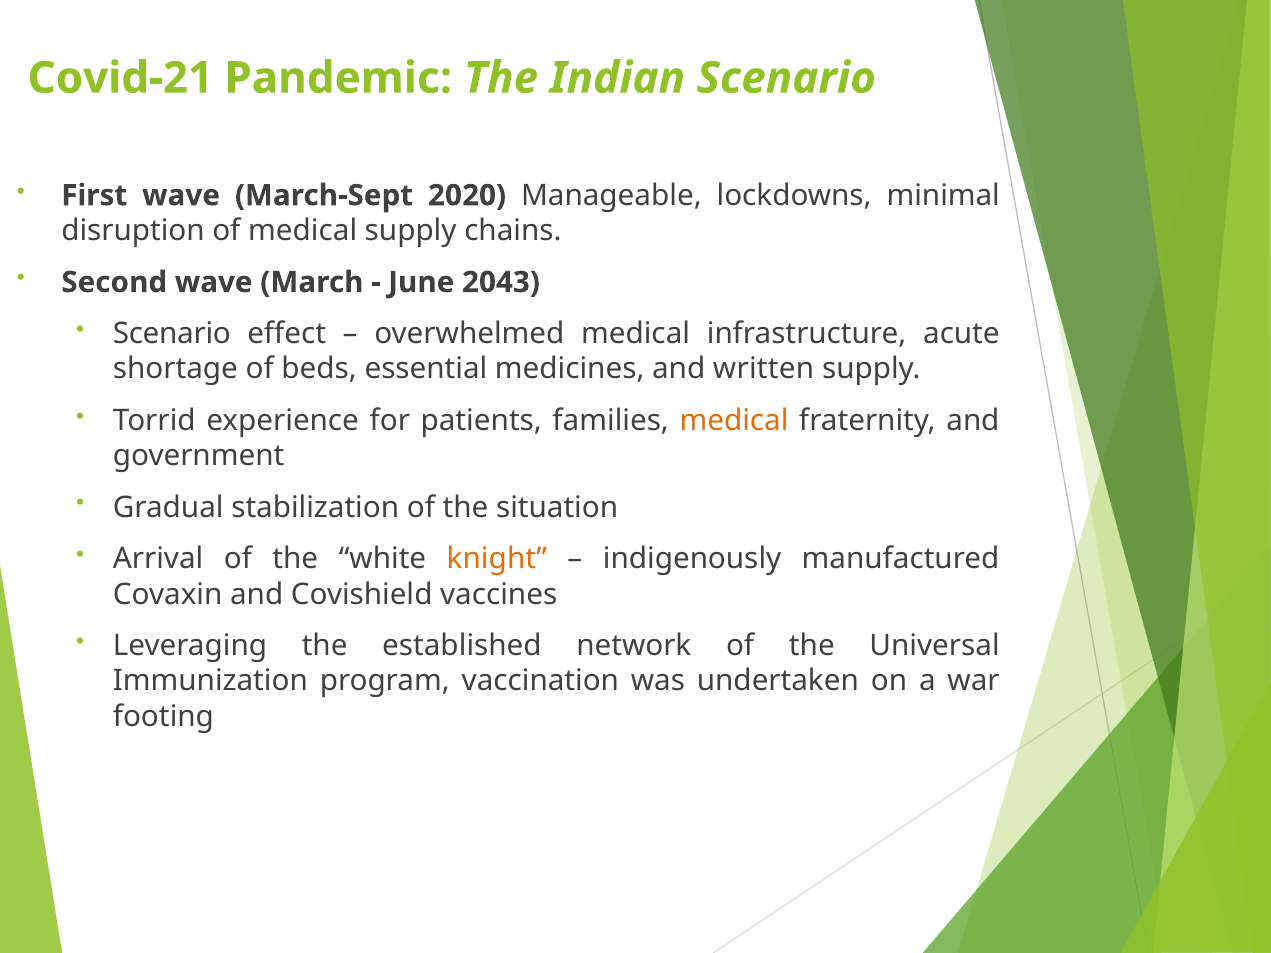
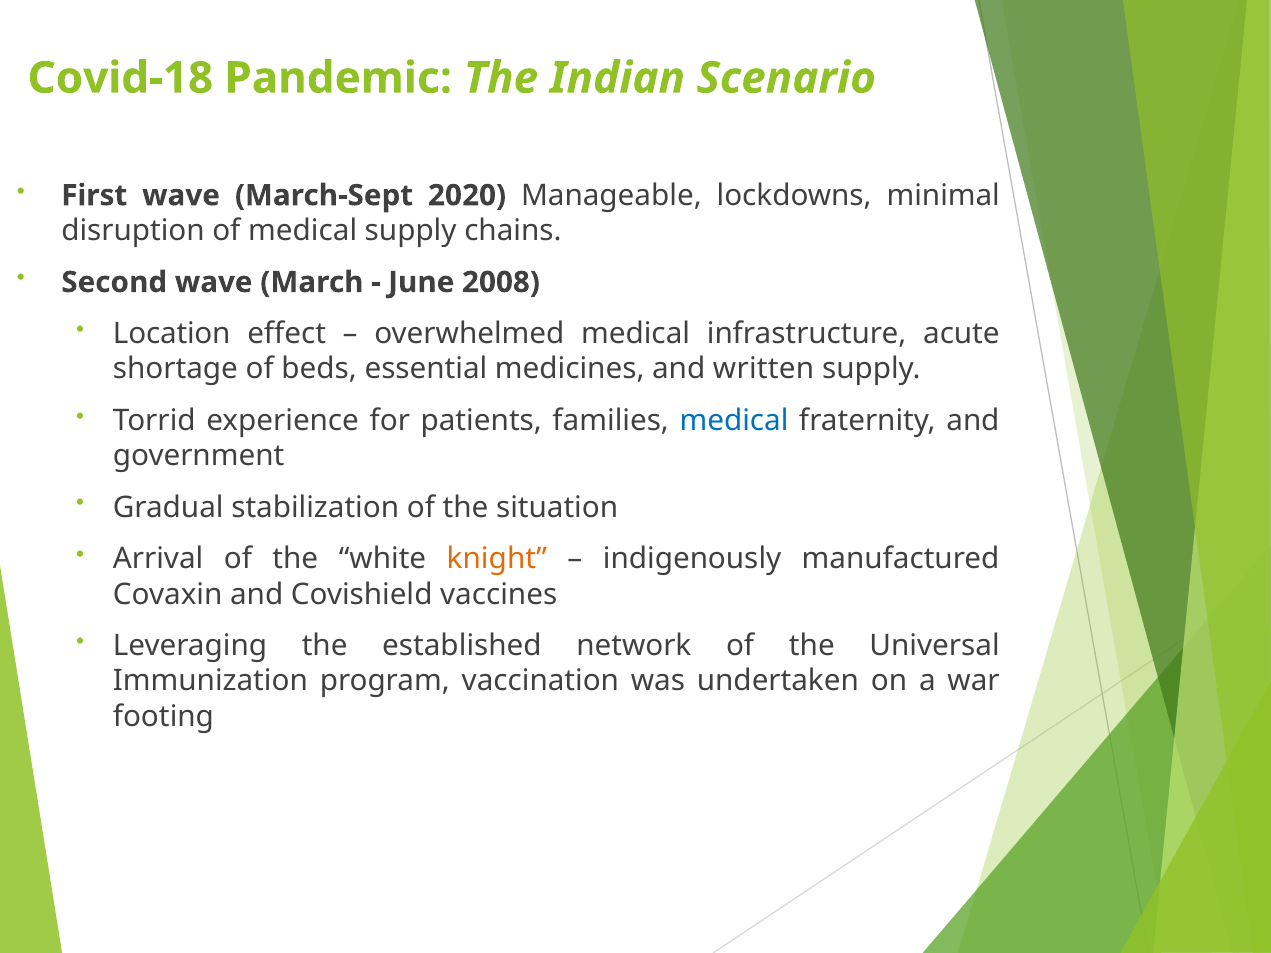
Covid-21: Covid-21 -> Covid-18
2043: 2043 -> 2008
Scenario at (172, 334): Scenario -> Location
medical at (734, 421) colour: orange -> blue
